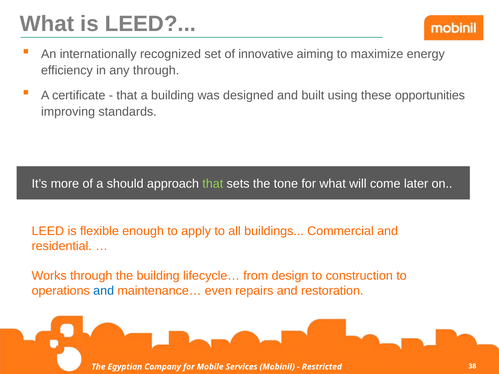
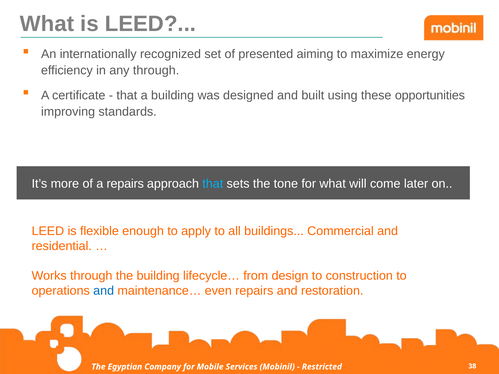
innovative: innovative -> presented
a should: should -> repairs
that at (213, 184) colour: light green -> light blue
